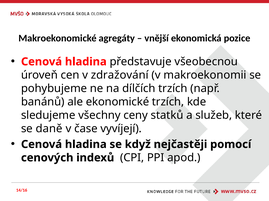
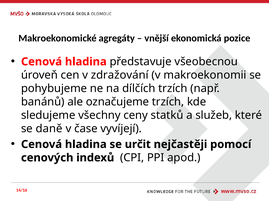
ekonomické: ekonomické -> označujeme
když: když -> určit
